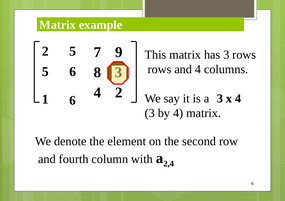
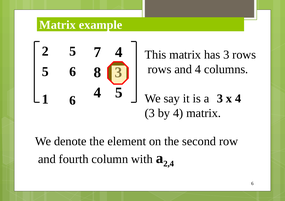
7 9: 9 -> 4
4 2: 2 -> 5
